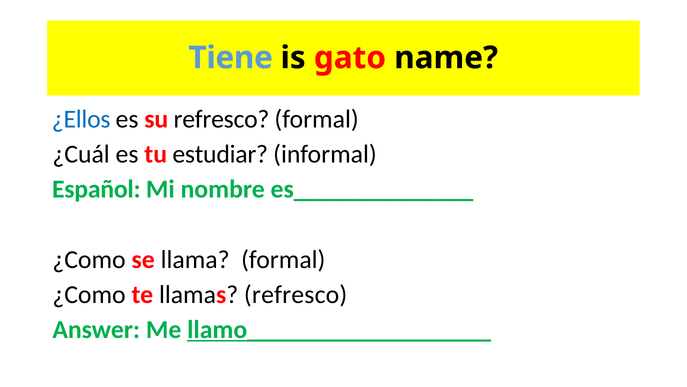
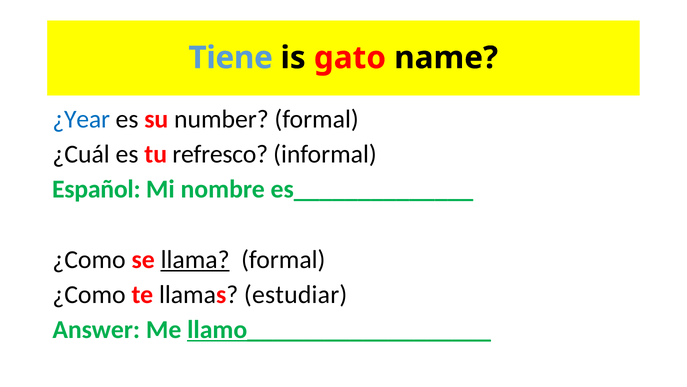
¿Ellos: ¿Ellos -> ¿Year
su refresco: refresco -> number
estudiar: estudiar -> refresco
llama underline: none -> present
llamas refresco: refresco -> estudiar
